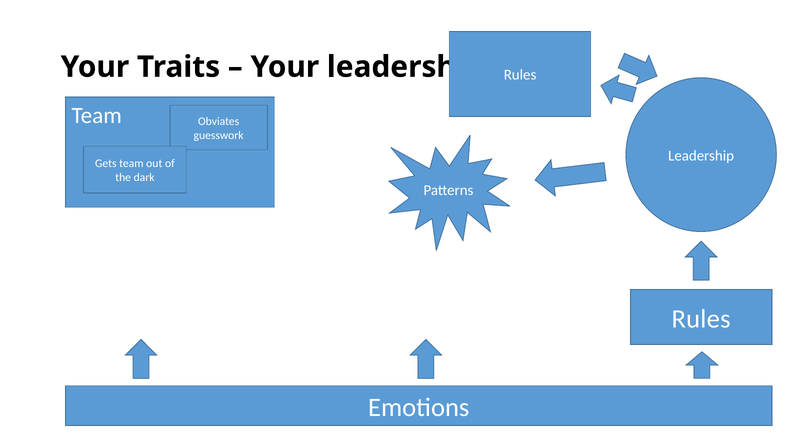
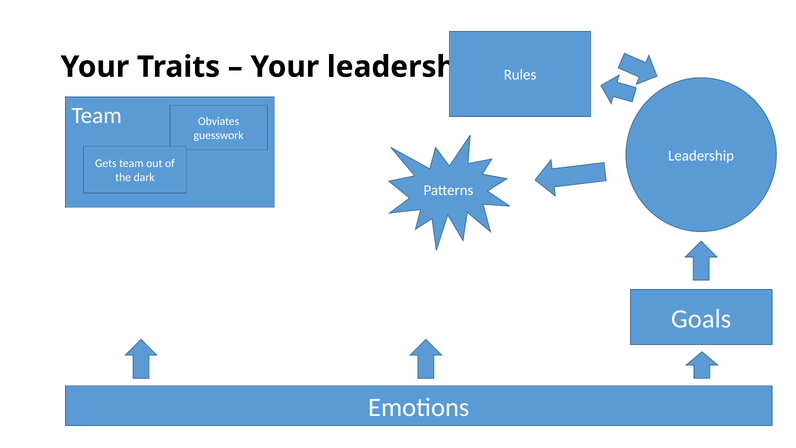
Rules at (701, 319): Rules -> Goals
